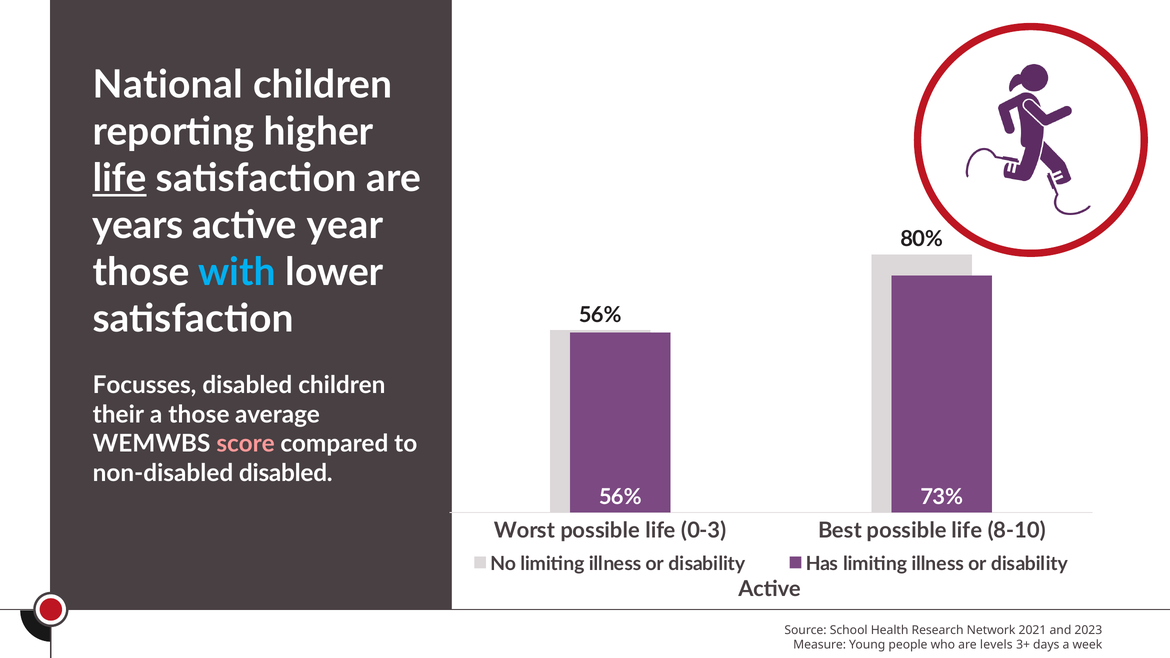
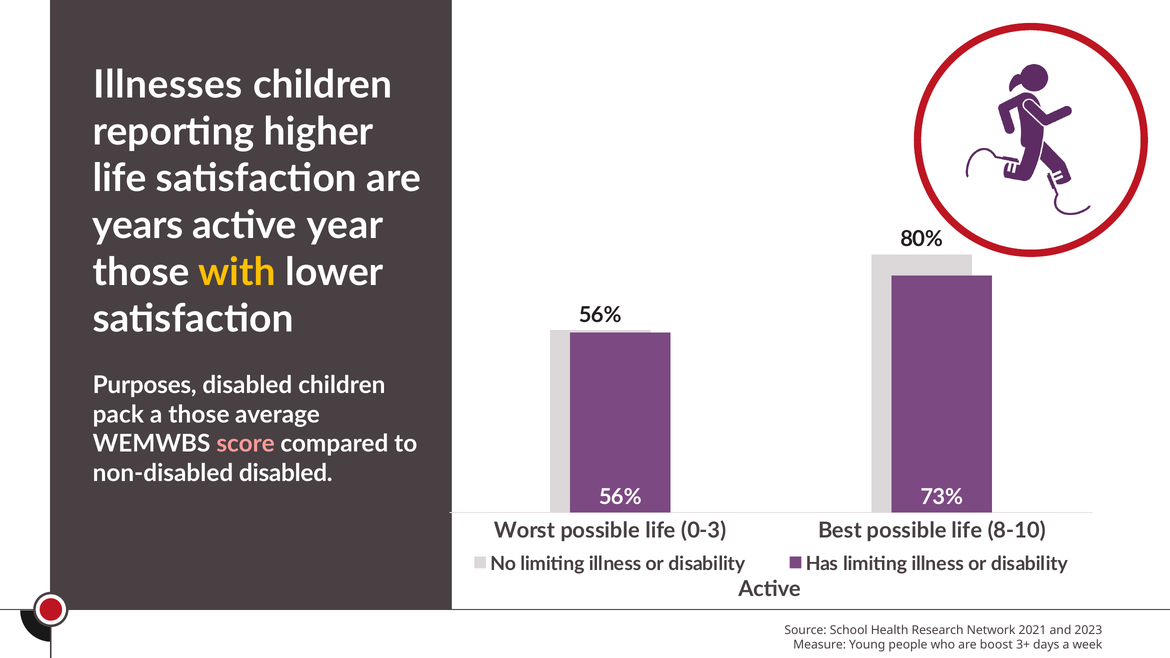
National: National -> Illnesses
life at (120, 179) underline: present -> none
with colour: light blue -> yellow
Focusses: Focusses -> Purposes
their: their -> pack
levels: levels -> boost
